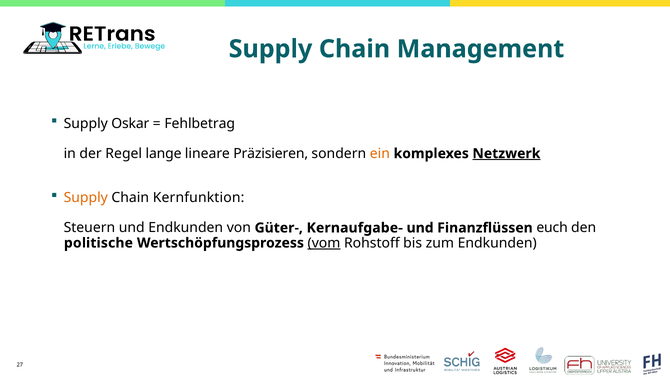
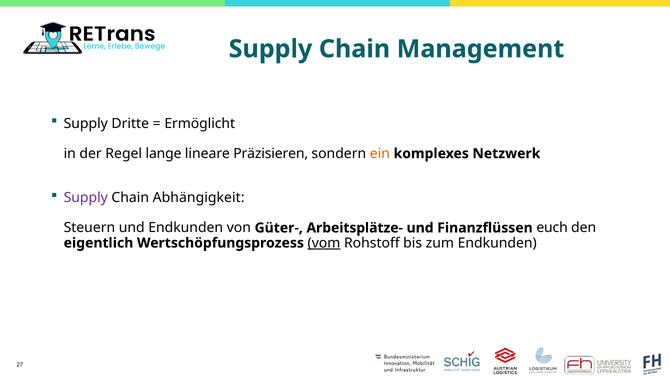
Oskar: Oskar -> Dritte
Fehlbetrag: Fehlbetrag -> Ermöglicht
Netzwerk underline: present -> none
Supply at (86, 198) colour: orange -> purple
Kernfunktion: Kernfunktion -> Abhängigkeit
Kernaufgabe-: Kernaufgabe- -> Arbeitsplätze-
politische: politische -> eigentlich
